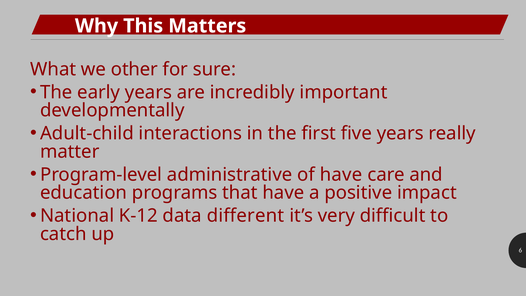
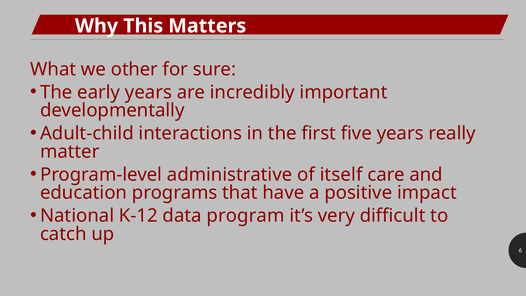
of have: have -> itself
different: different -> program
